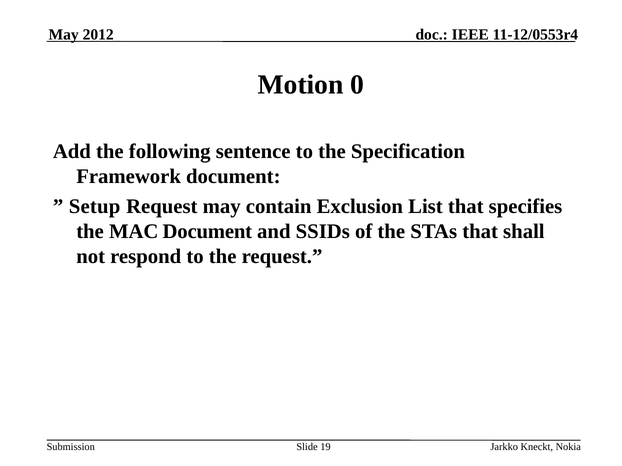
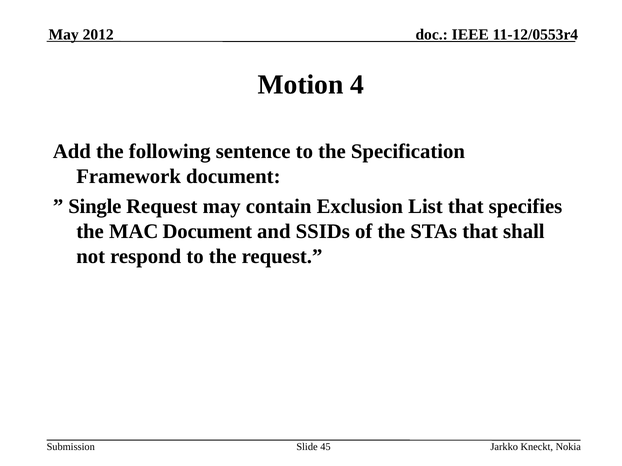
0: 0 -> 4
Setup: Setup -> Single
19: 19 -> 45
